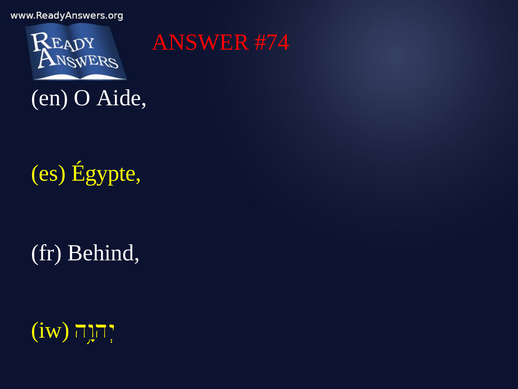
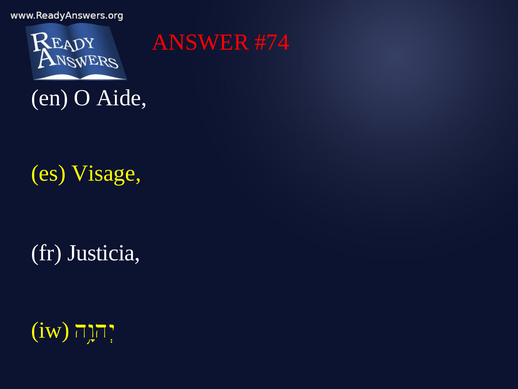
Égypte: Égypte -> Visage
Behind: Behind -> Justicia
